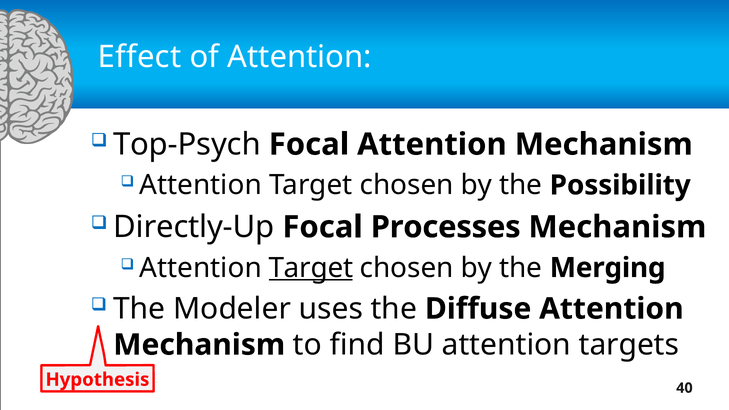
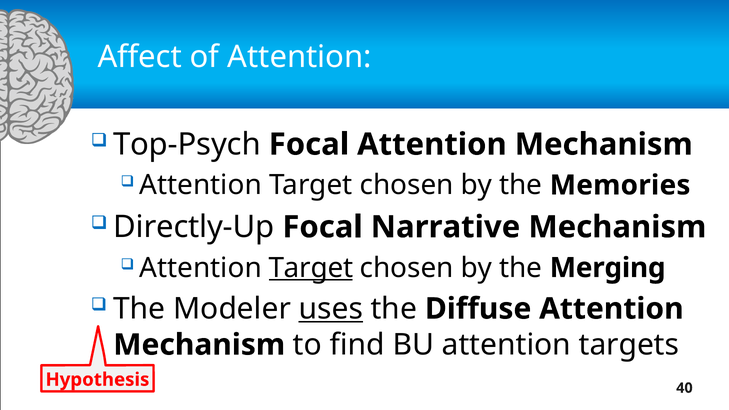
Effect: Effect -> Affect
Possibility: Possibility -> Memories
Processes: Processes -> Narrative
uses underline: none -> present
